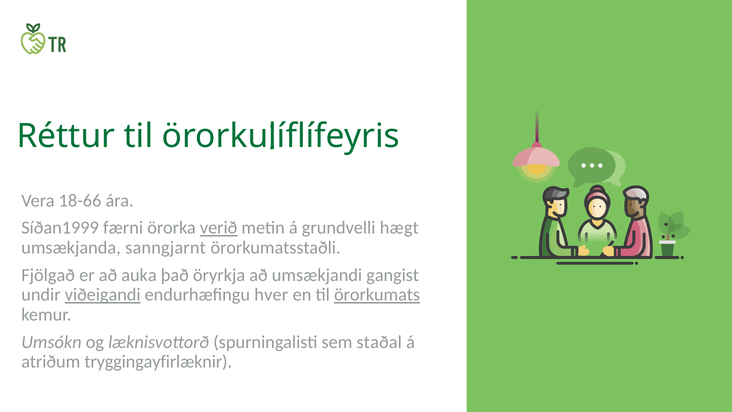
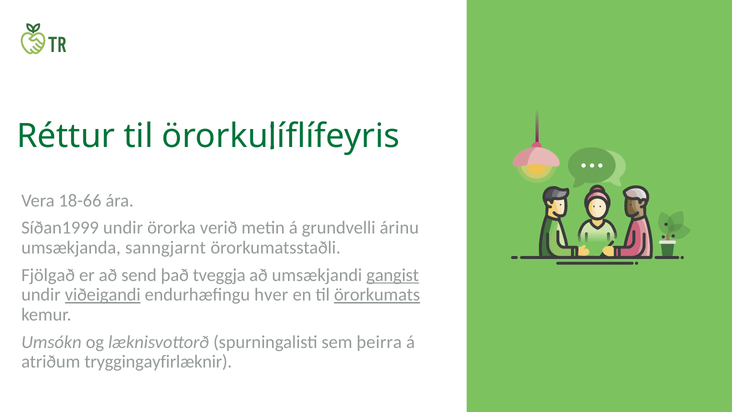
Síðan1999 færni: færni -> undir
verið underline: present -> none
hægt: hægt -> árinu
auka: auka -> send
öryrkja: öryrkja -> tveggja
gangist underline: none -> present
staðal: staðal -> þeirra
